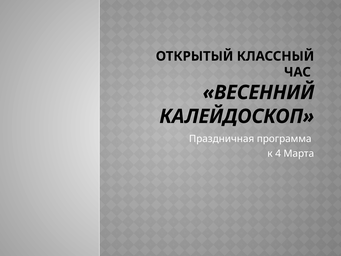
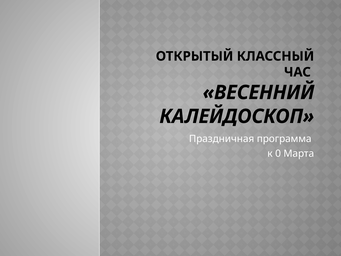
4: 4 -> 0
